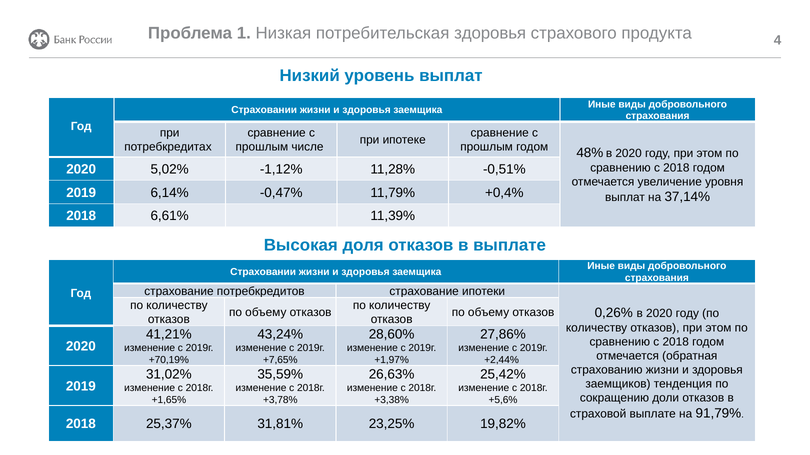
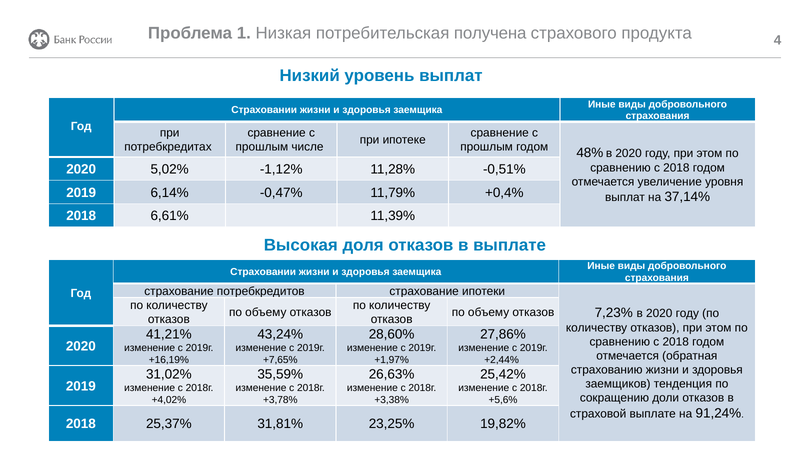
потребительская здоровья: здоровья -> получена
0,26%: 0,26% -> 7,23%
+70,19%: +70,19% -> +16,19%
+1,65%: +1,65% -> +4,02%
91,79%: 91,79% -> 91,24%
